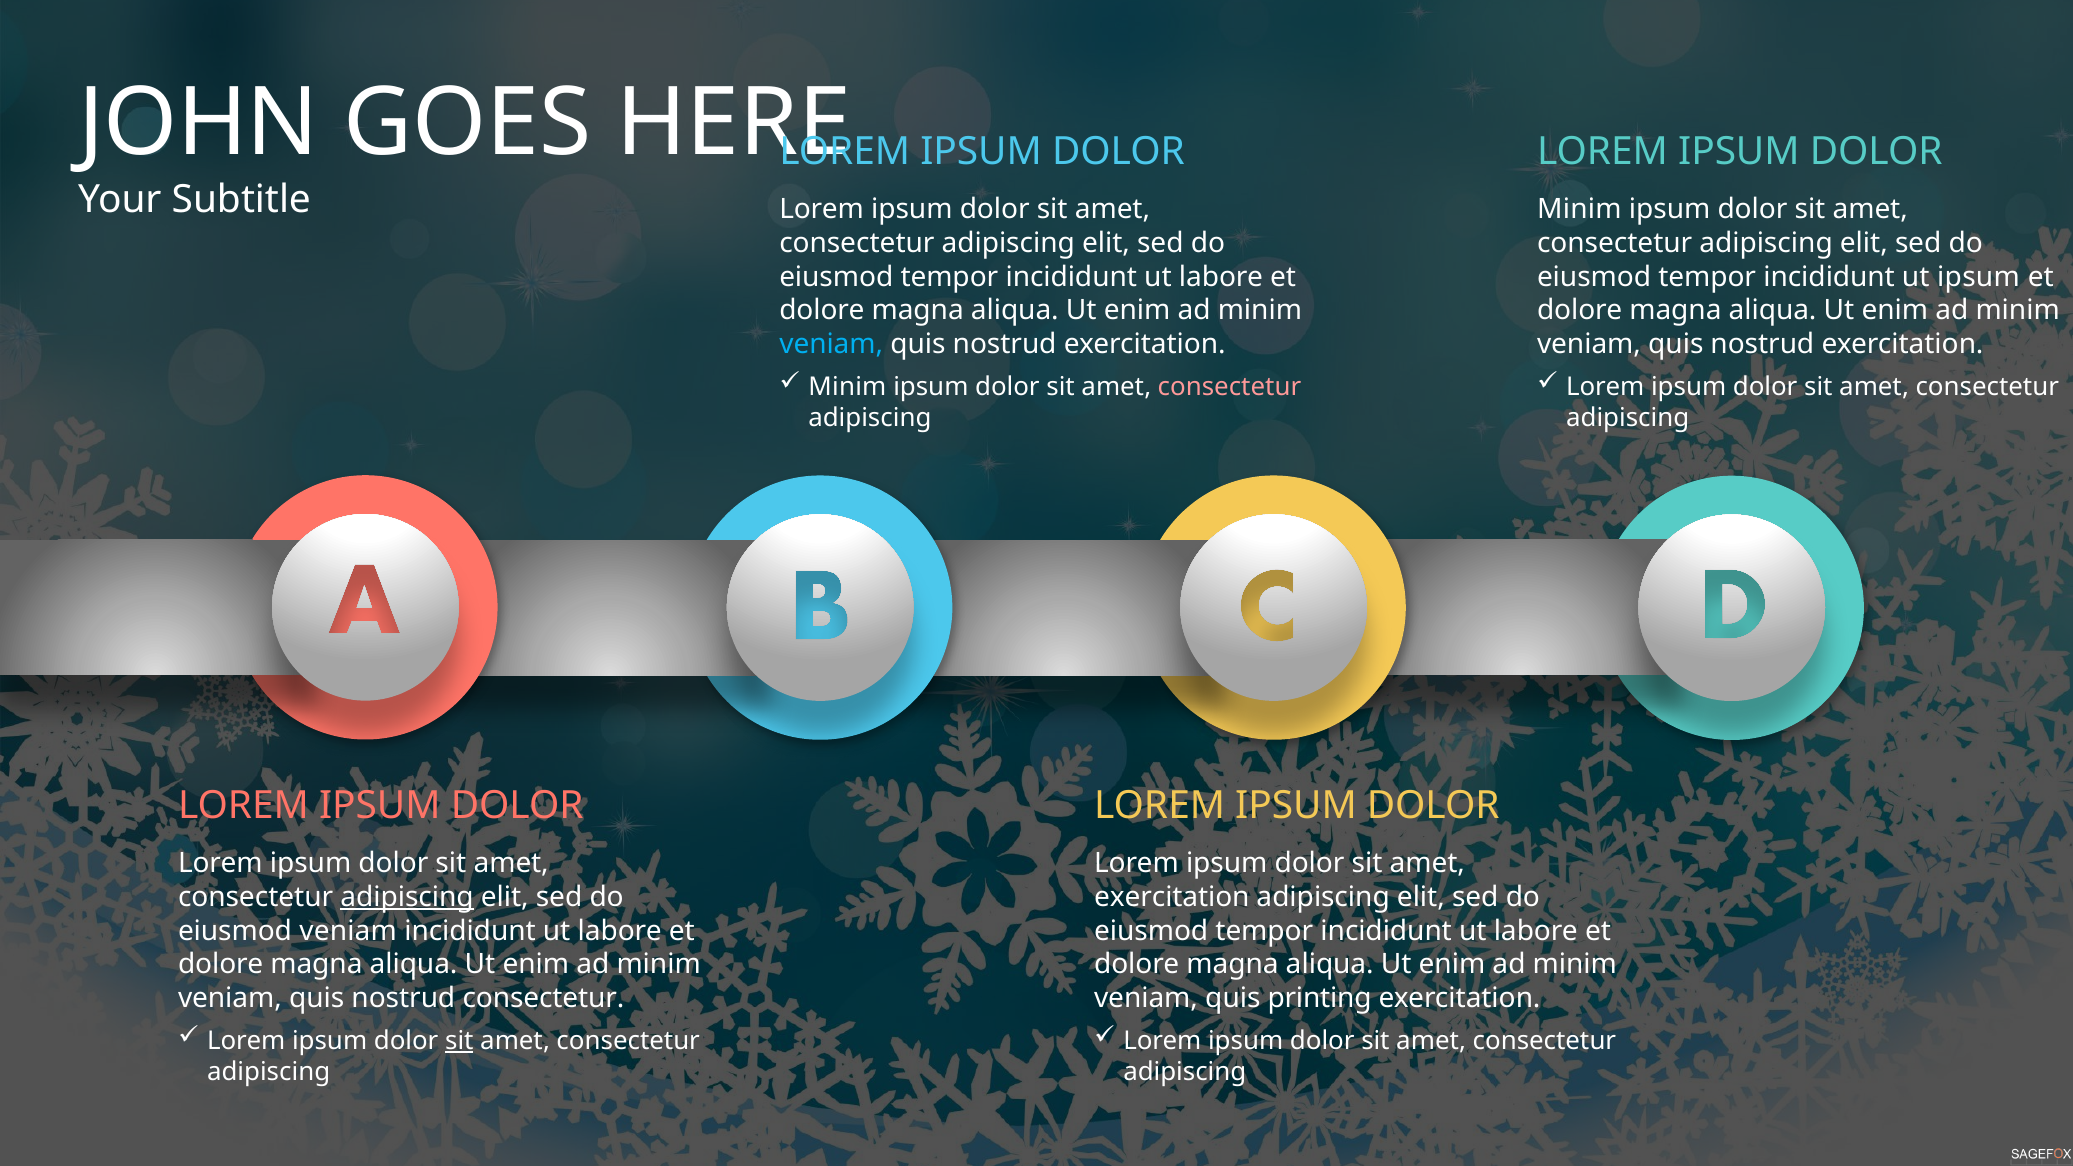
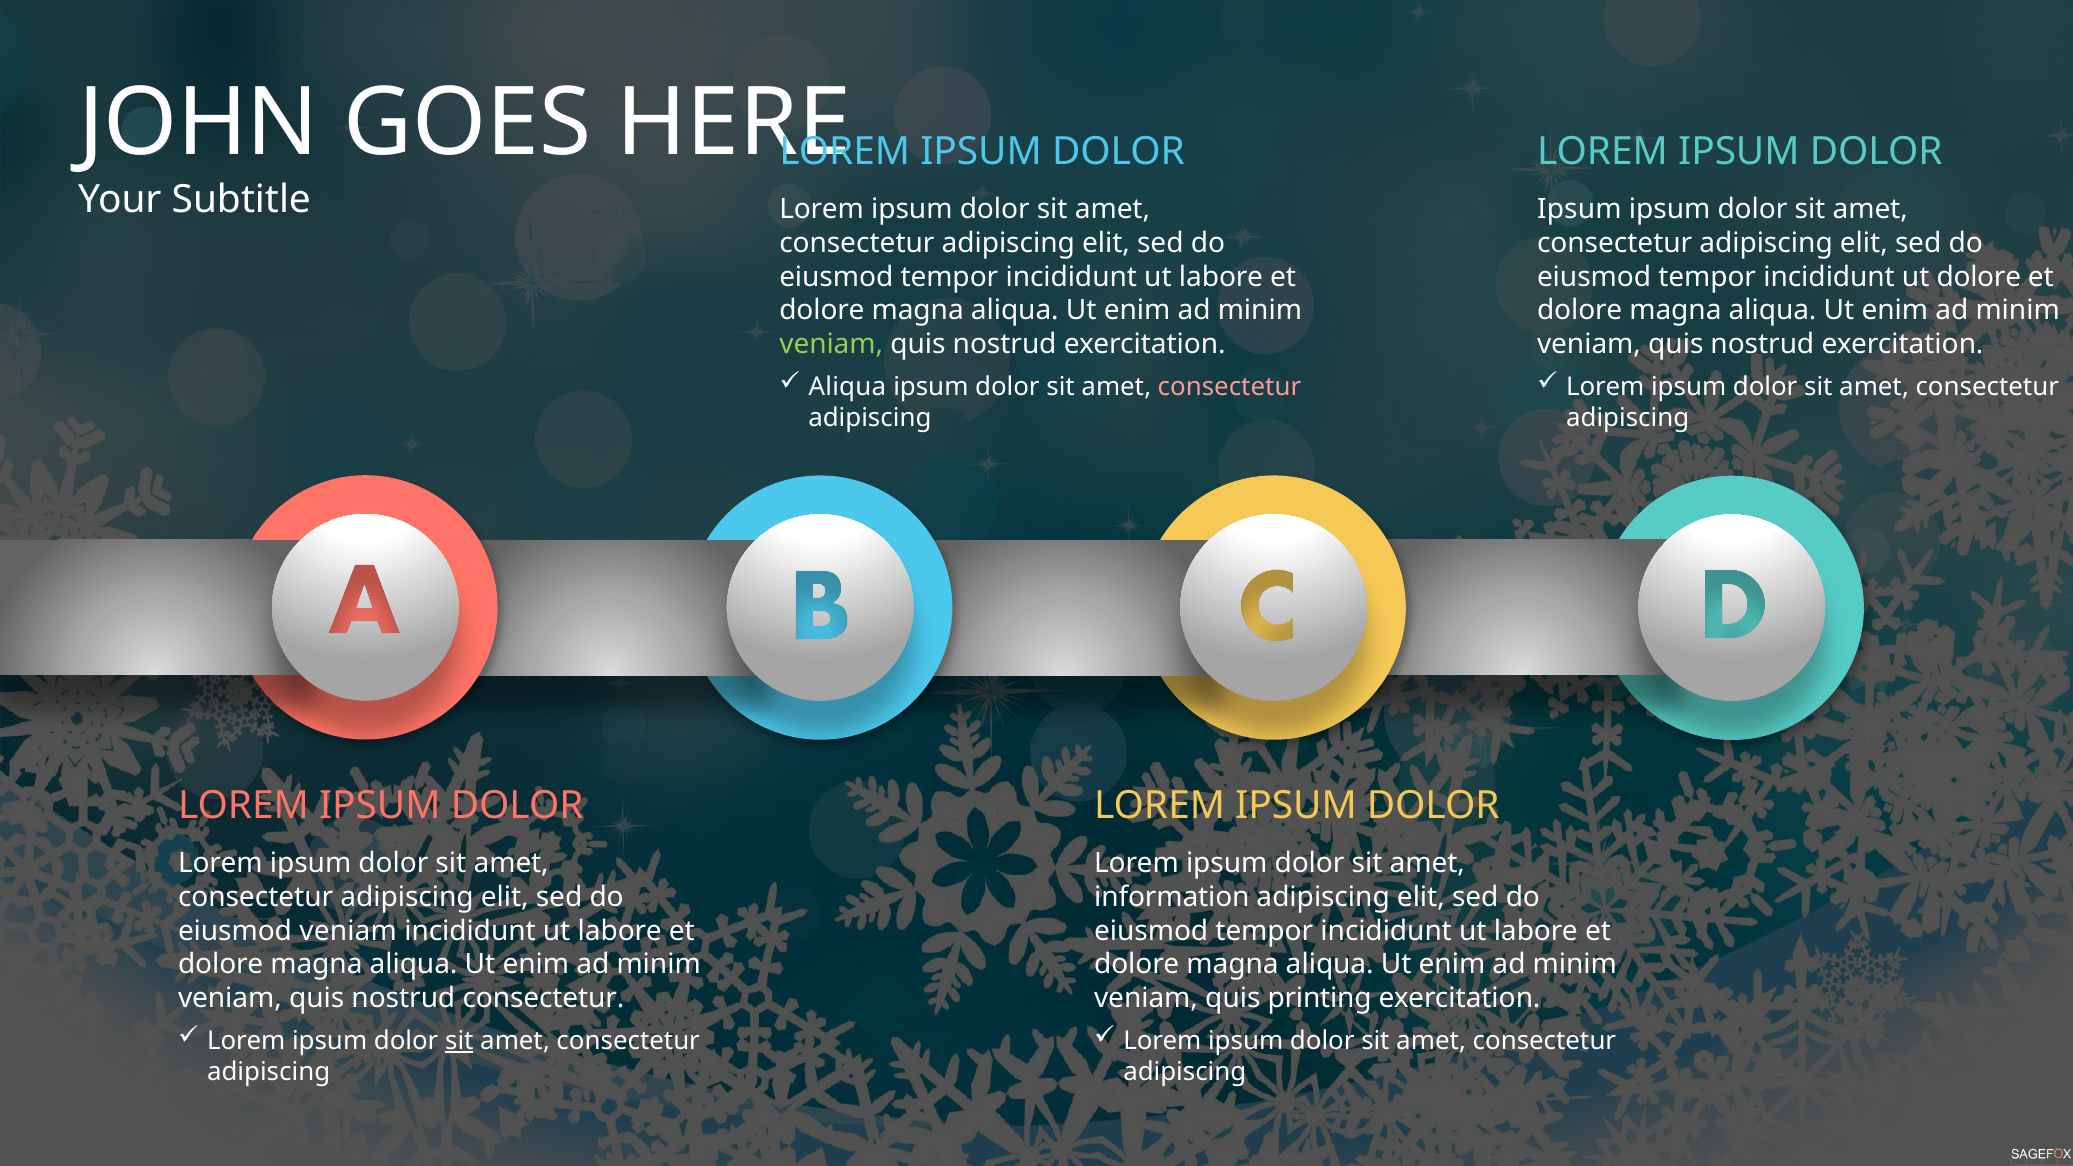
Minim at (1579, 209): Minim -> Ipsum
ut ipsum: ipsum -> dolore
veniam at (831, 344) colour: light blue -> light green
Minim at (847, 387): Minim -> Aliqua
adipiscing at (407, 897) underline: present -> none
exercitation at (1172, 897): exercitation -> information
